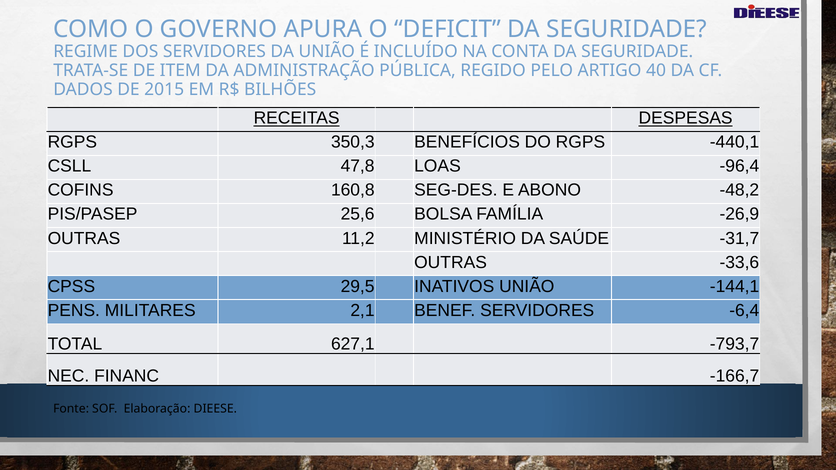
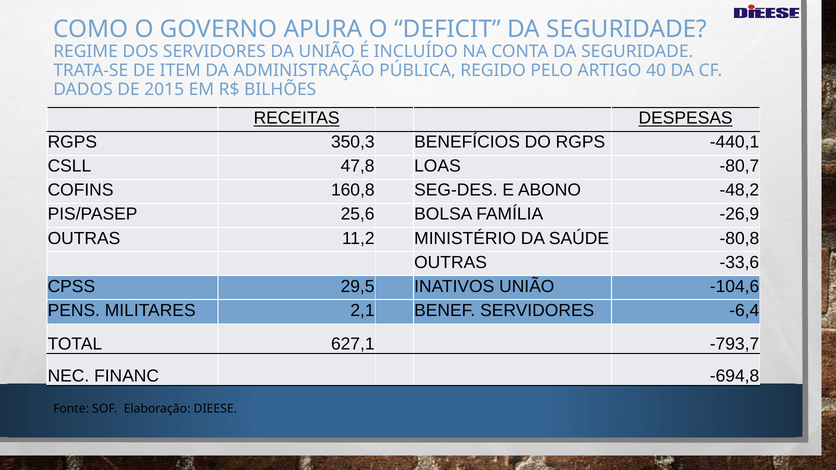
-96,4: -96,4 -> -80,7
-31,7: -31,7 -> -80,8
-144,1: -144,1 -> -104,6
-166,7: -166,7 -> -694,8
